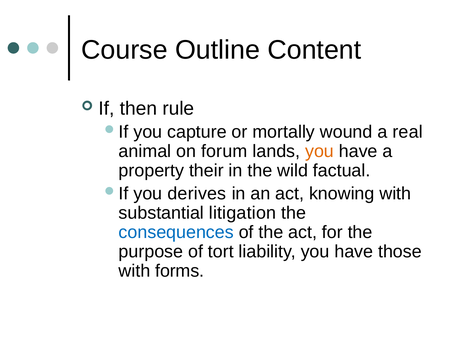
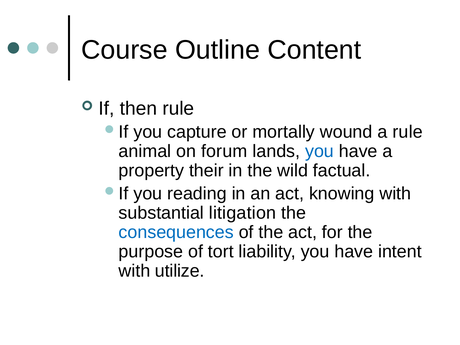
a real: real -> rule
you at (320, 151) colour: orange -> blue
derives: derives -> reading
those: those -> intent
forms: forms -> utilize
